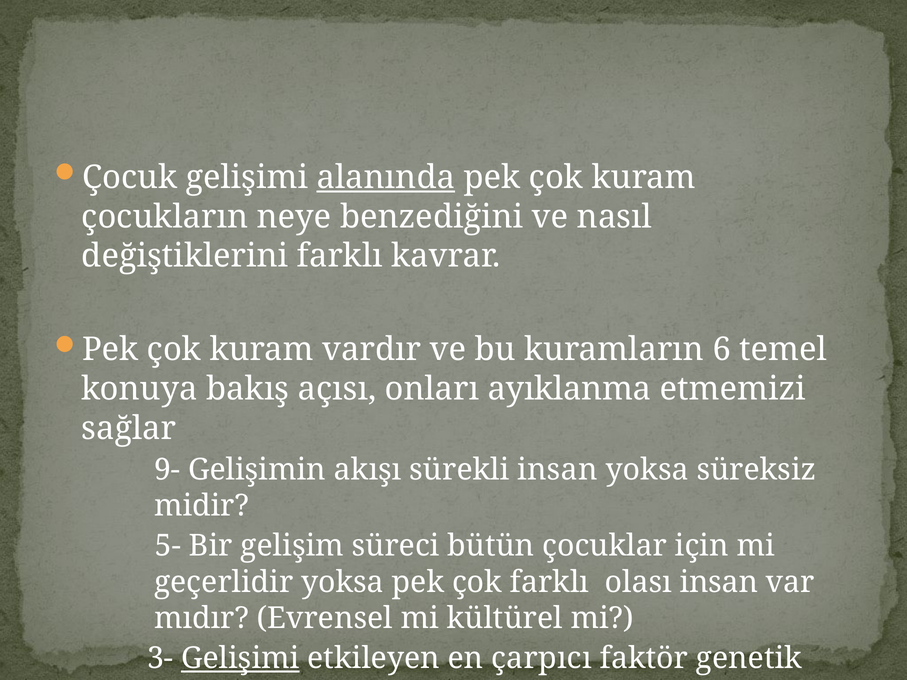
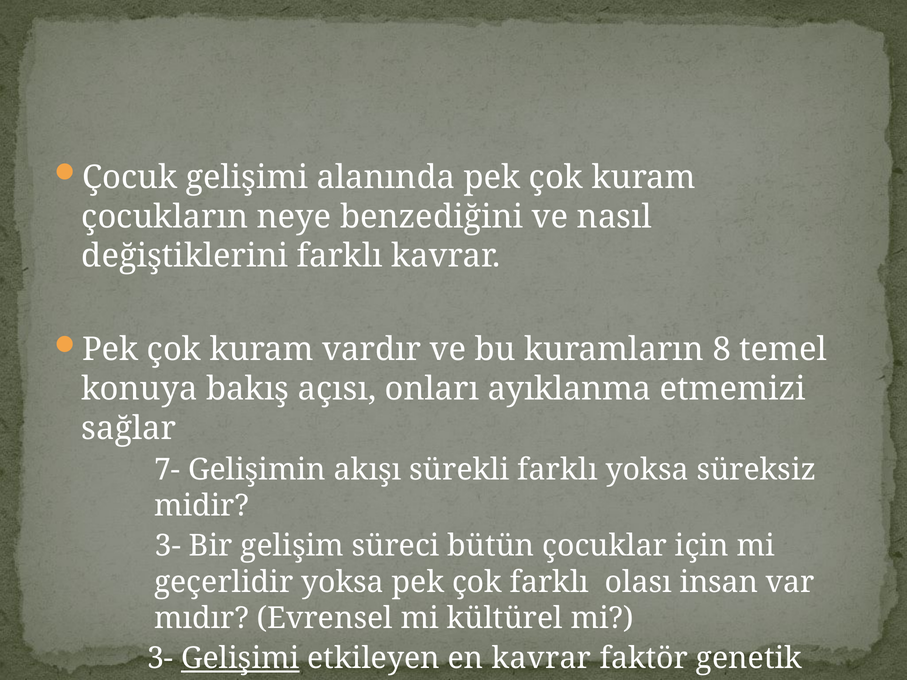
alanında underline: present -> none
6: 6 -> 8
9-: 9- -> 7-
sürekli insan: insan -> farklı
5- at (168, 546): 5- -> 3-
en çarpıcı: çarpıcı -> kavrar
